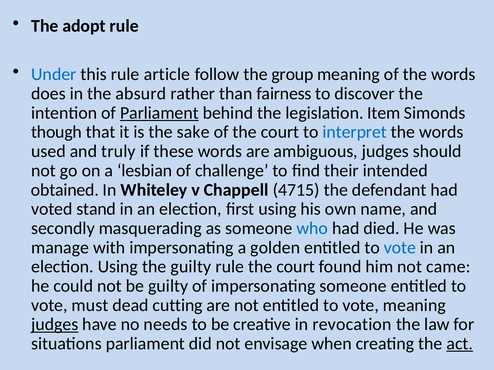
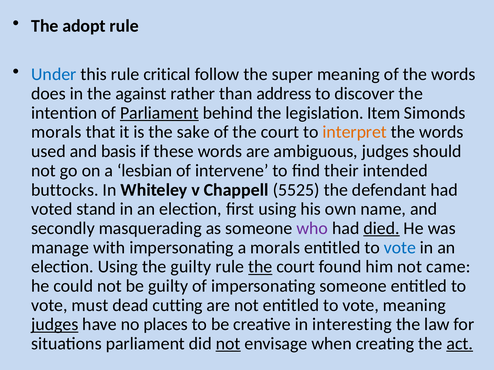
article: article -> critical
group: group -> super
absurd: absurd -> against
fairness: fairness -> address
though at (57, 132): though -> morals
interpret colour: blue -> orange
truly: truly -> basis
challenge: challenge -> intervene
obtained: obtained -> buttocks
4715: 4715 -> 5525
who colour: blue -> purple
died underline: none -> present
a golden: golden -> morals
the at (260, 267) underline: none -> present
needs: needs -> places
revocation: revocation -> interesting
not at (228, 344) underline: none -> present
